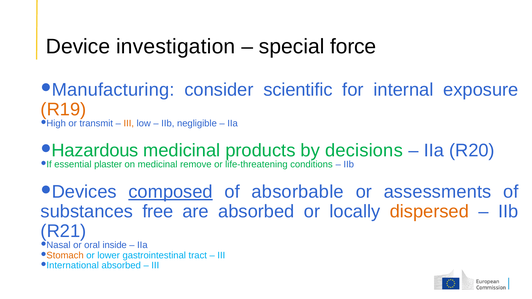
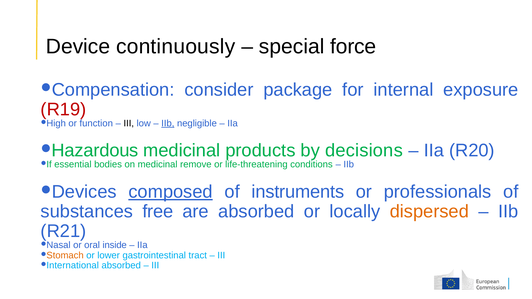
investigation: investigation -> continuously
Manufacturing: Manufacturing -> Compensation
scientific: scientific -> package
R19 colour: orange -> red
transmit: transmit -> function
III at (129, 123) colour: orange -> black
IIb at (168, 123) underline: none -> present
plaster: plaster -> bodies
absorbable: absorbable -> instruments
assessments: assessments -> professionals
